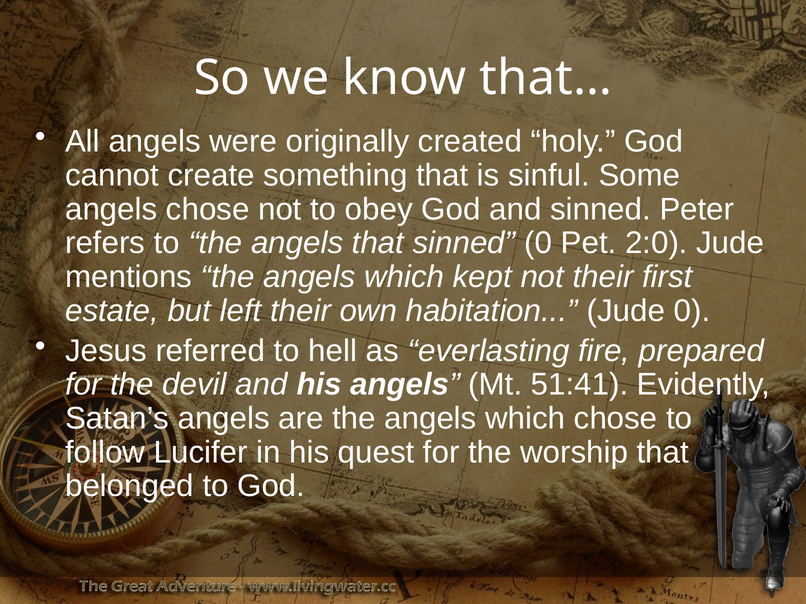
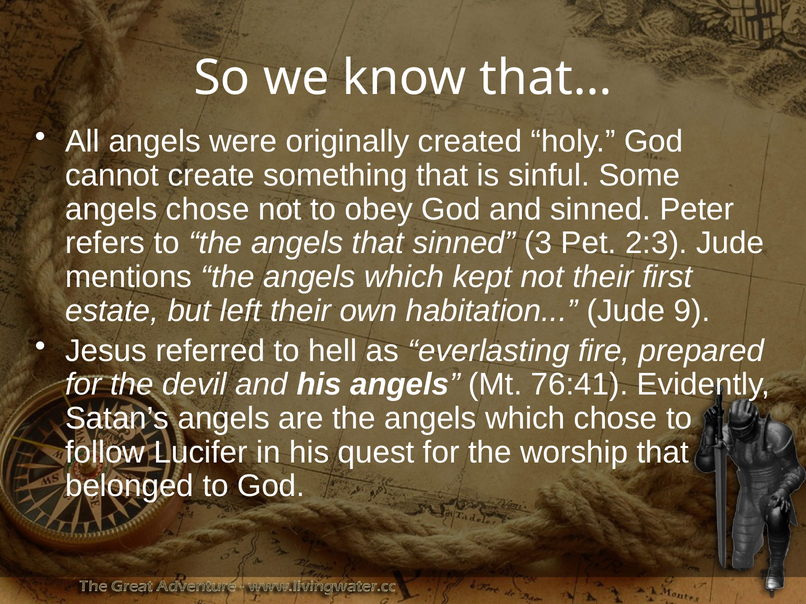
sinned 0: 0 -> 3
2:0: 2:0 -> 2:3
Jude 0: 0 -> 9
51:41: 51:41 -> 76:41
